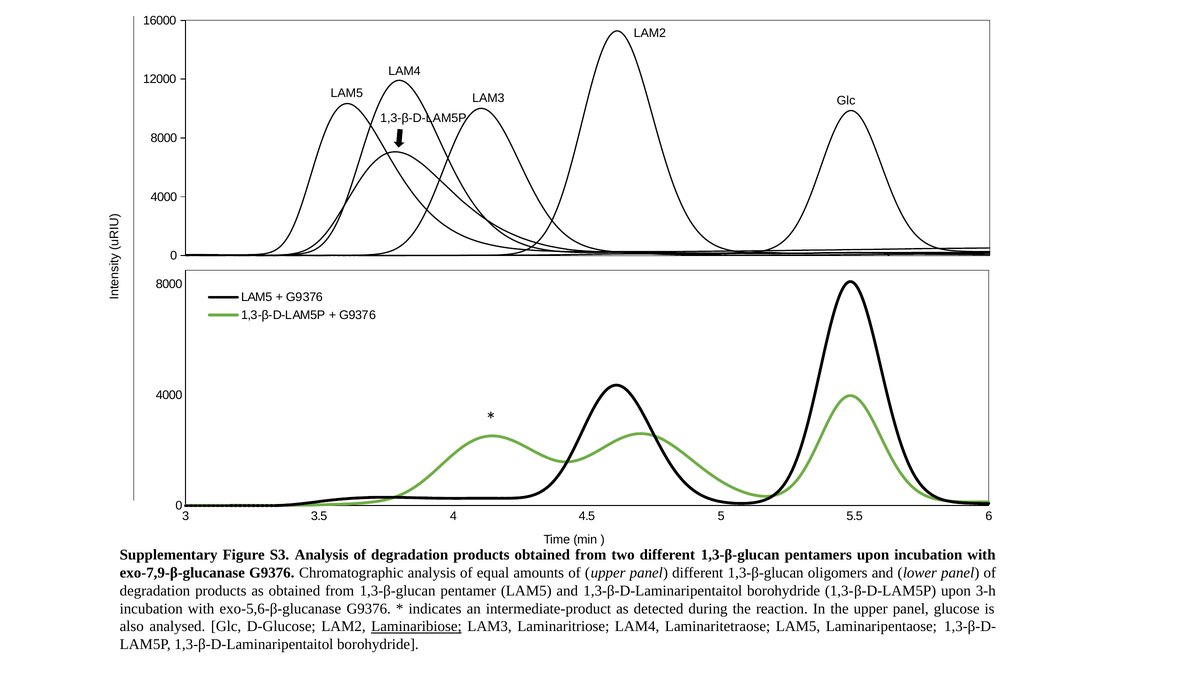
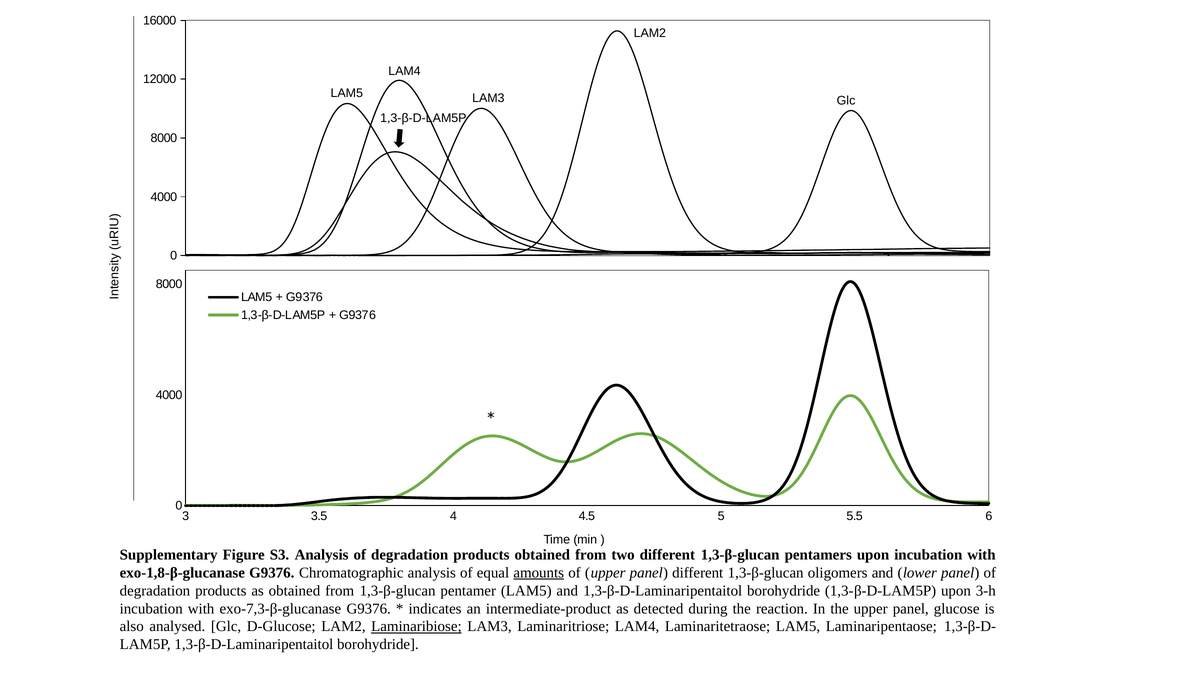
exo-7,9-β-glucanase: exo-7,9-β-glucanase -> exo-1,8-β-glucanase
amounts underline: none -> present
exo-5,6-β-glucanase: exo-5,6-β-glucanase -> exo-7,3-β-glucanase
